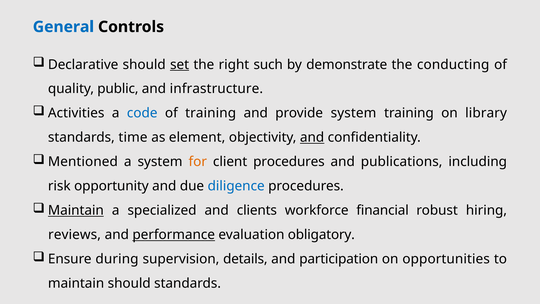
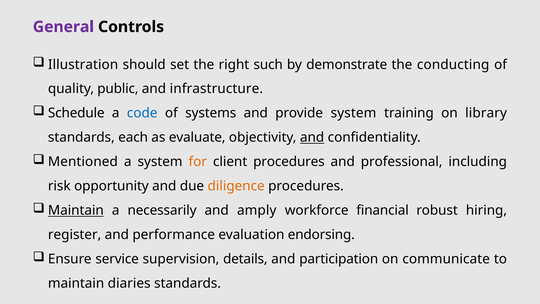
General colour: blue -> purple
Declarative: Declarative -> Illustration
set underline: present -> none
Activities: Activities -> Schedule
of training: training -> systems
time: time -> each
element: element -> evaluate
publications: publications -> professional
diligence colour: blue -> orange
specialized: specialized -> necessarily
clients: clients -> amply
reviews: reviews -> register
performance underline: present -> none
obligatory: obligatory -> endorsing
during: during -> service
opportunities: opportunities -> communicate
maintain should: should -> diaries
